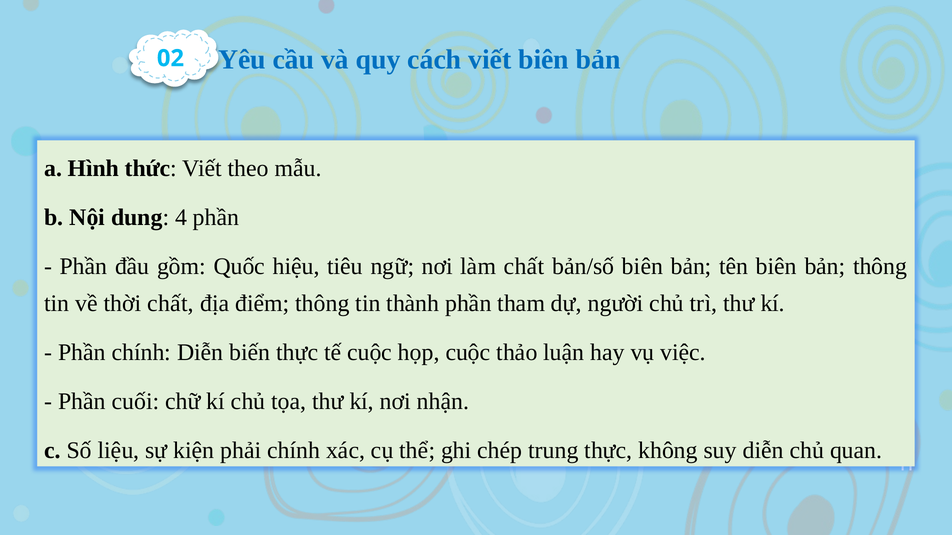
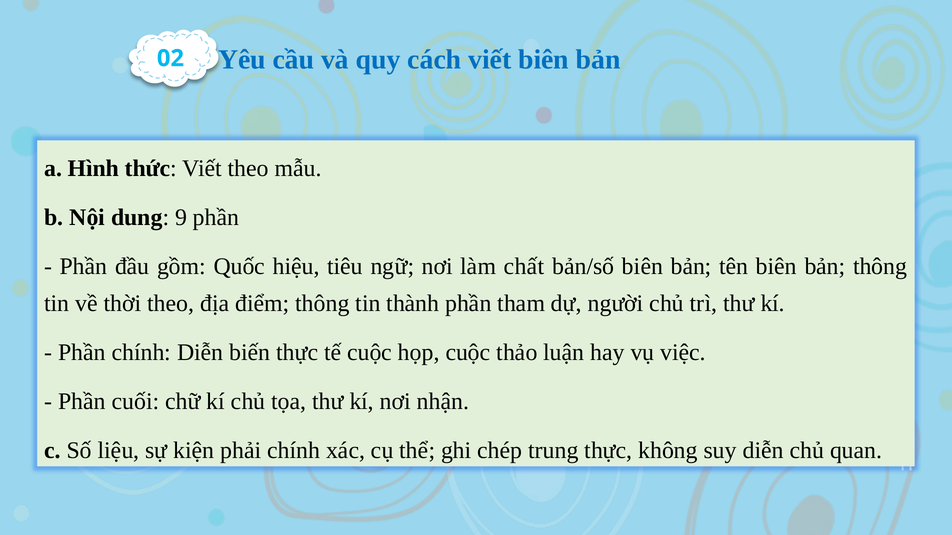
4: 4 -> 9
thời chất: chất -> theo
